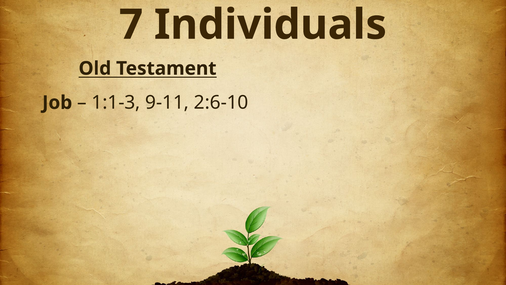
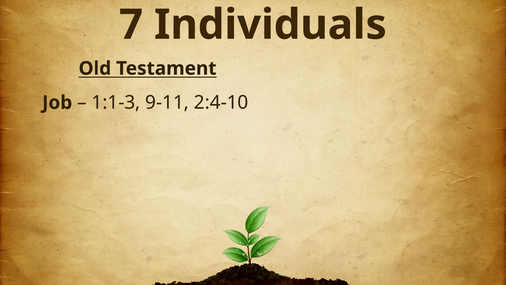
2:6-10: 2:6-10 -> 2:4-10
